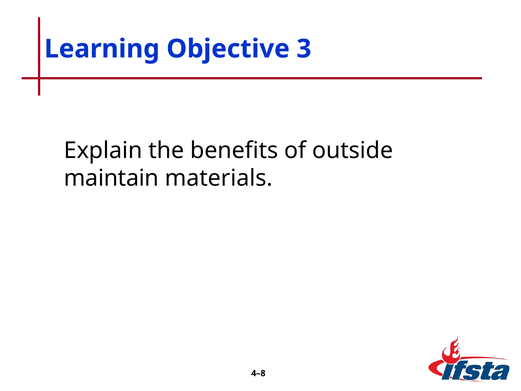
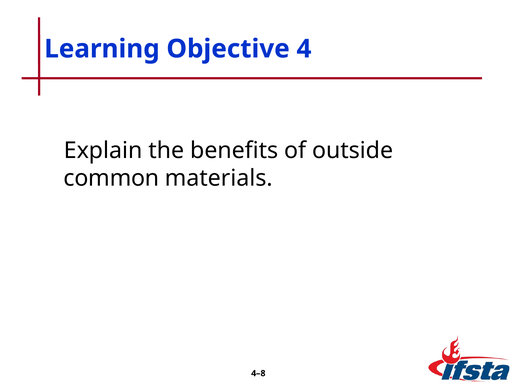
3: 3 -> 4
maintain: maintain -> common
